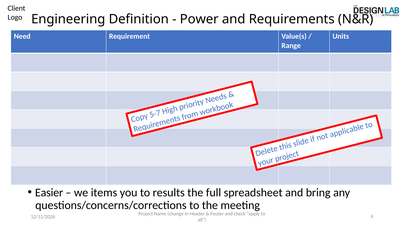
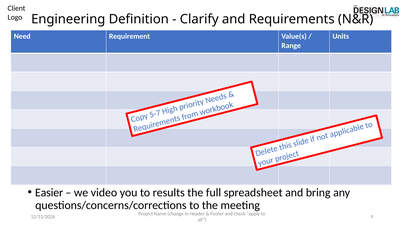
Power: Power -> Clarify
items: items -> video
